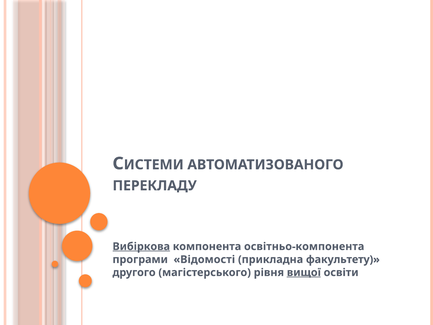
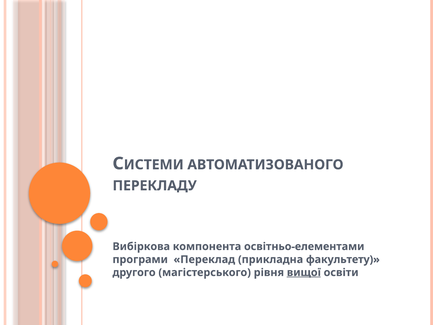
Вибіркова underline: present -> none
освітньо-компонента: освітньо-компонента -> освітньо-елементами
Відомості: Відомості -> Переклад
